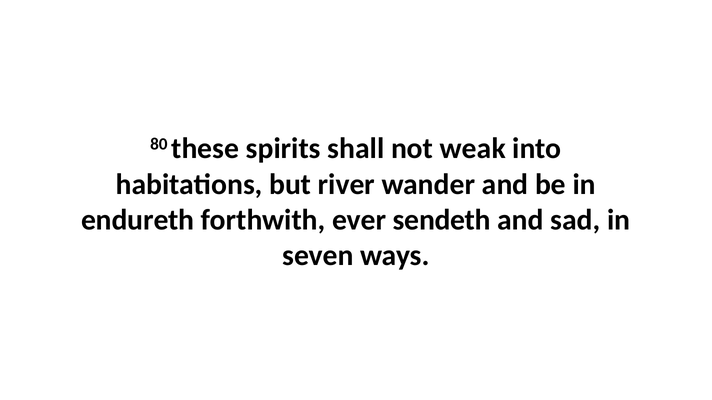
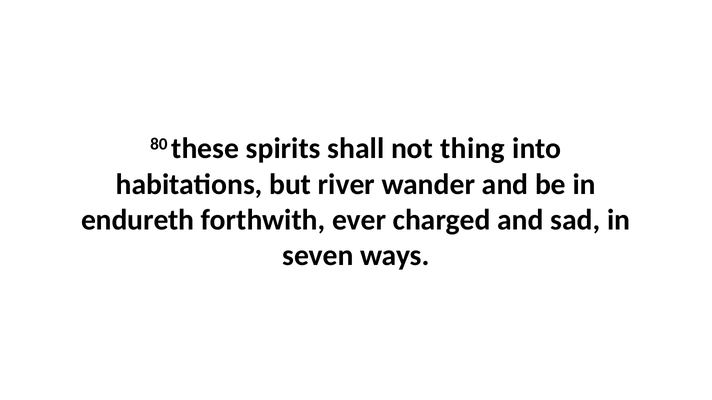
weak: weak -> thing
sendeth: sendeth -> charged
